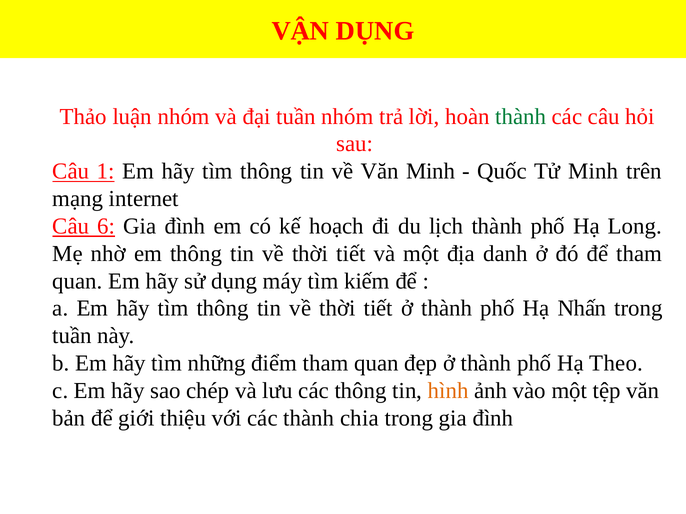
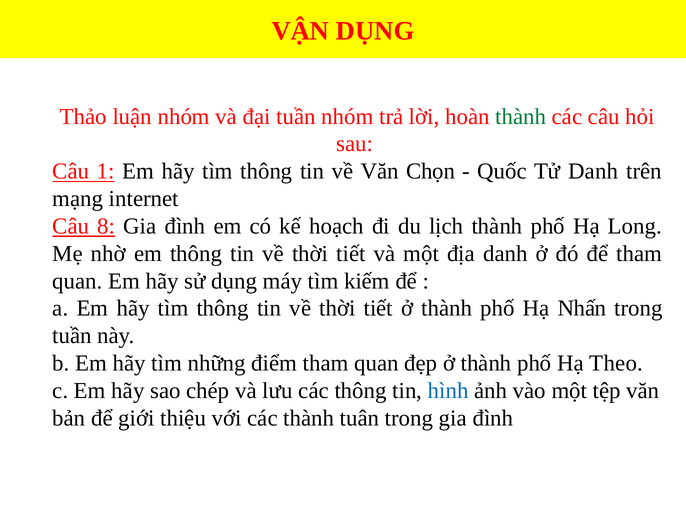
Văn Minh: Minh -> Chọn
Tử Minh: Minh -> Danh
6: 6 -> 8
hình colour: orange -> blue
chia: chia -> tuân
